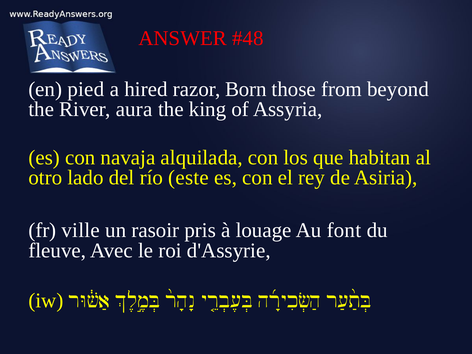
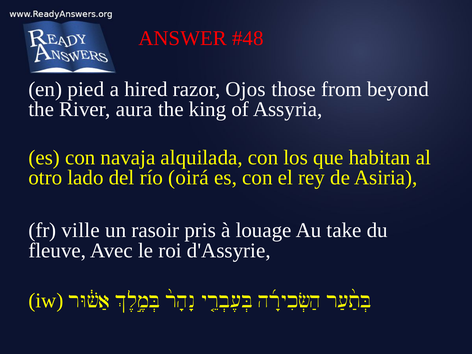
Born: Born -> Ojos
este: este -> oirá
font: font -> take
